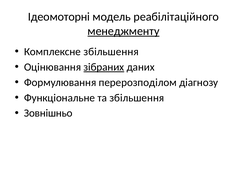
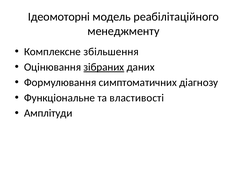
менеджменту underline: present -> none
перерозподілом: перерозподілом -> симптоматичних
та збільшення: збільшення -> властивості
Зовнішньо: Зовнішньо -> Амплітуди
